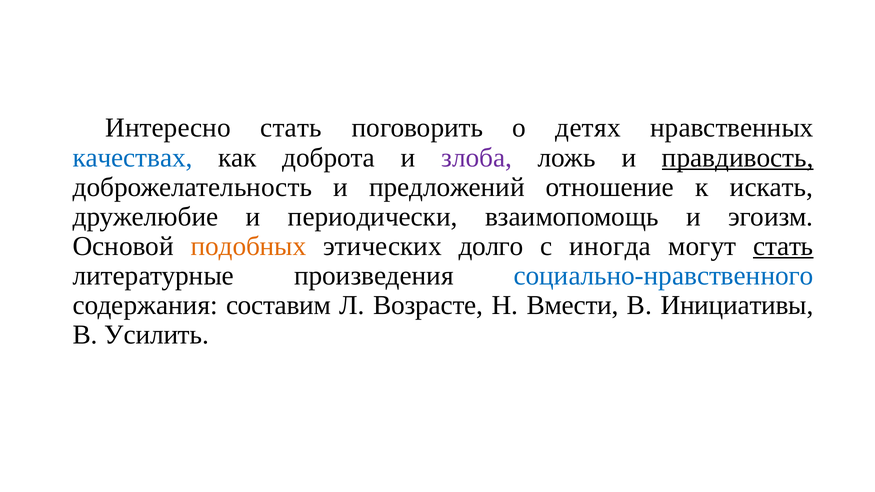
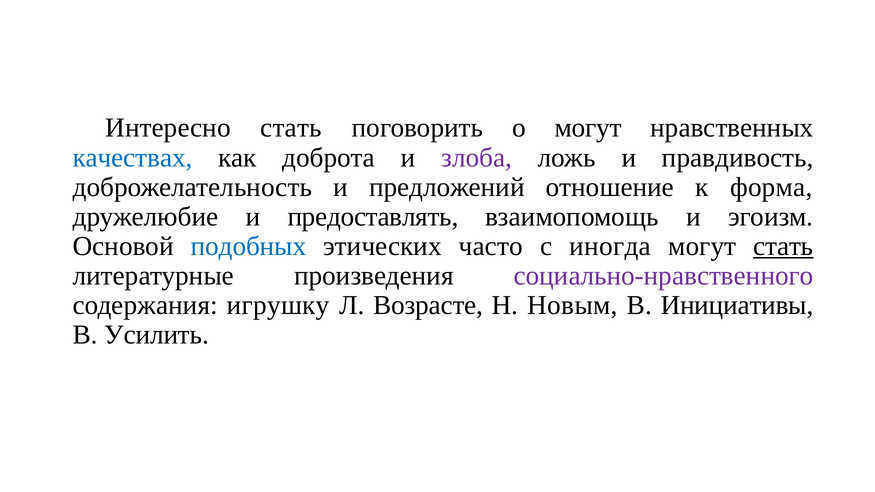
о детях: детях -> могут
правдивость underline: present -> none
искать: искать -> форма
периодически: периодически -> предоставлять
подобных colour: orange -> blue
долго: долго -> часто
социально-нравственного colour: blue -> purple
составим: составим -> игрушку
Вмести: Вмести -> Новым
